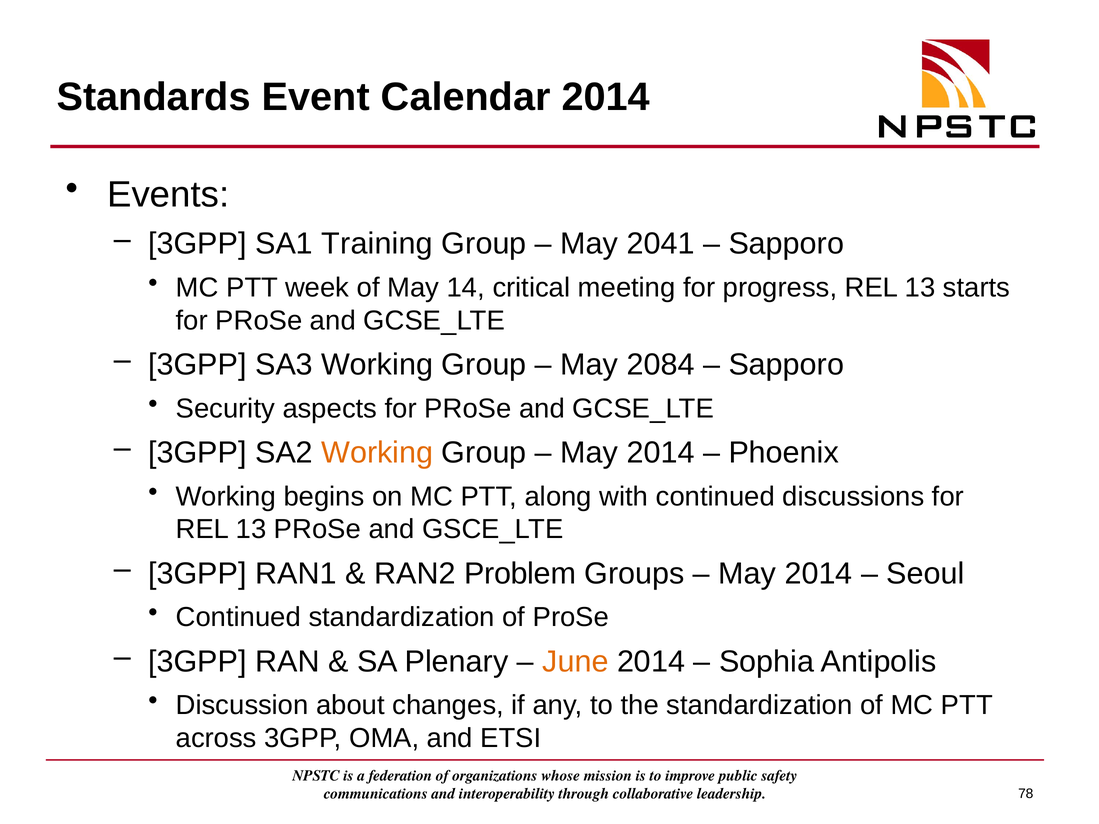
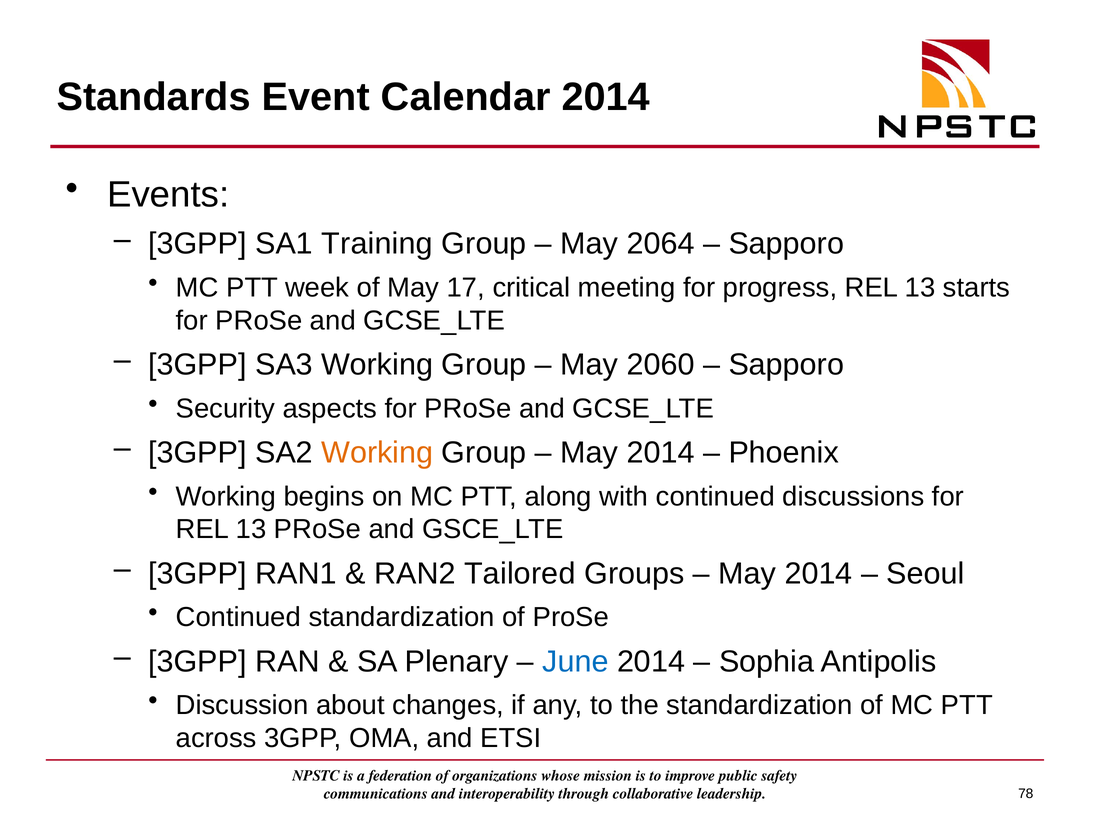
2041: 2041 -> 2064
14: 14 -> 17
2084: 2084 -> 2060
Problem: Problem -> Tailored
June colour: orange -> blue
